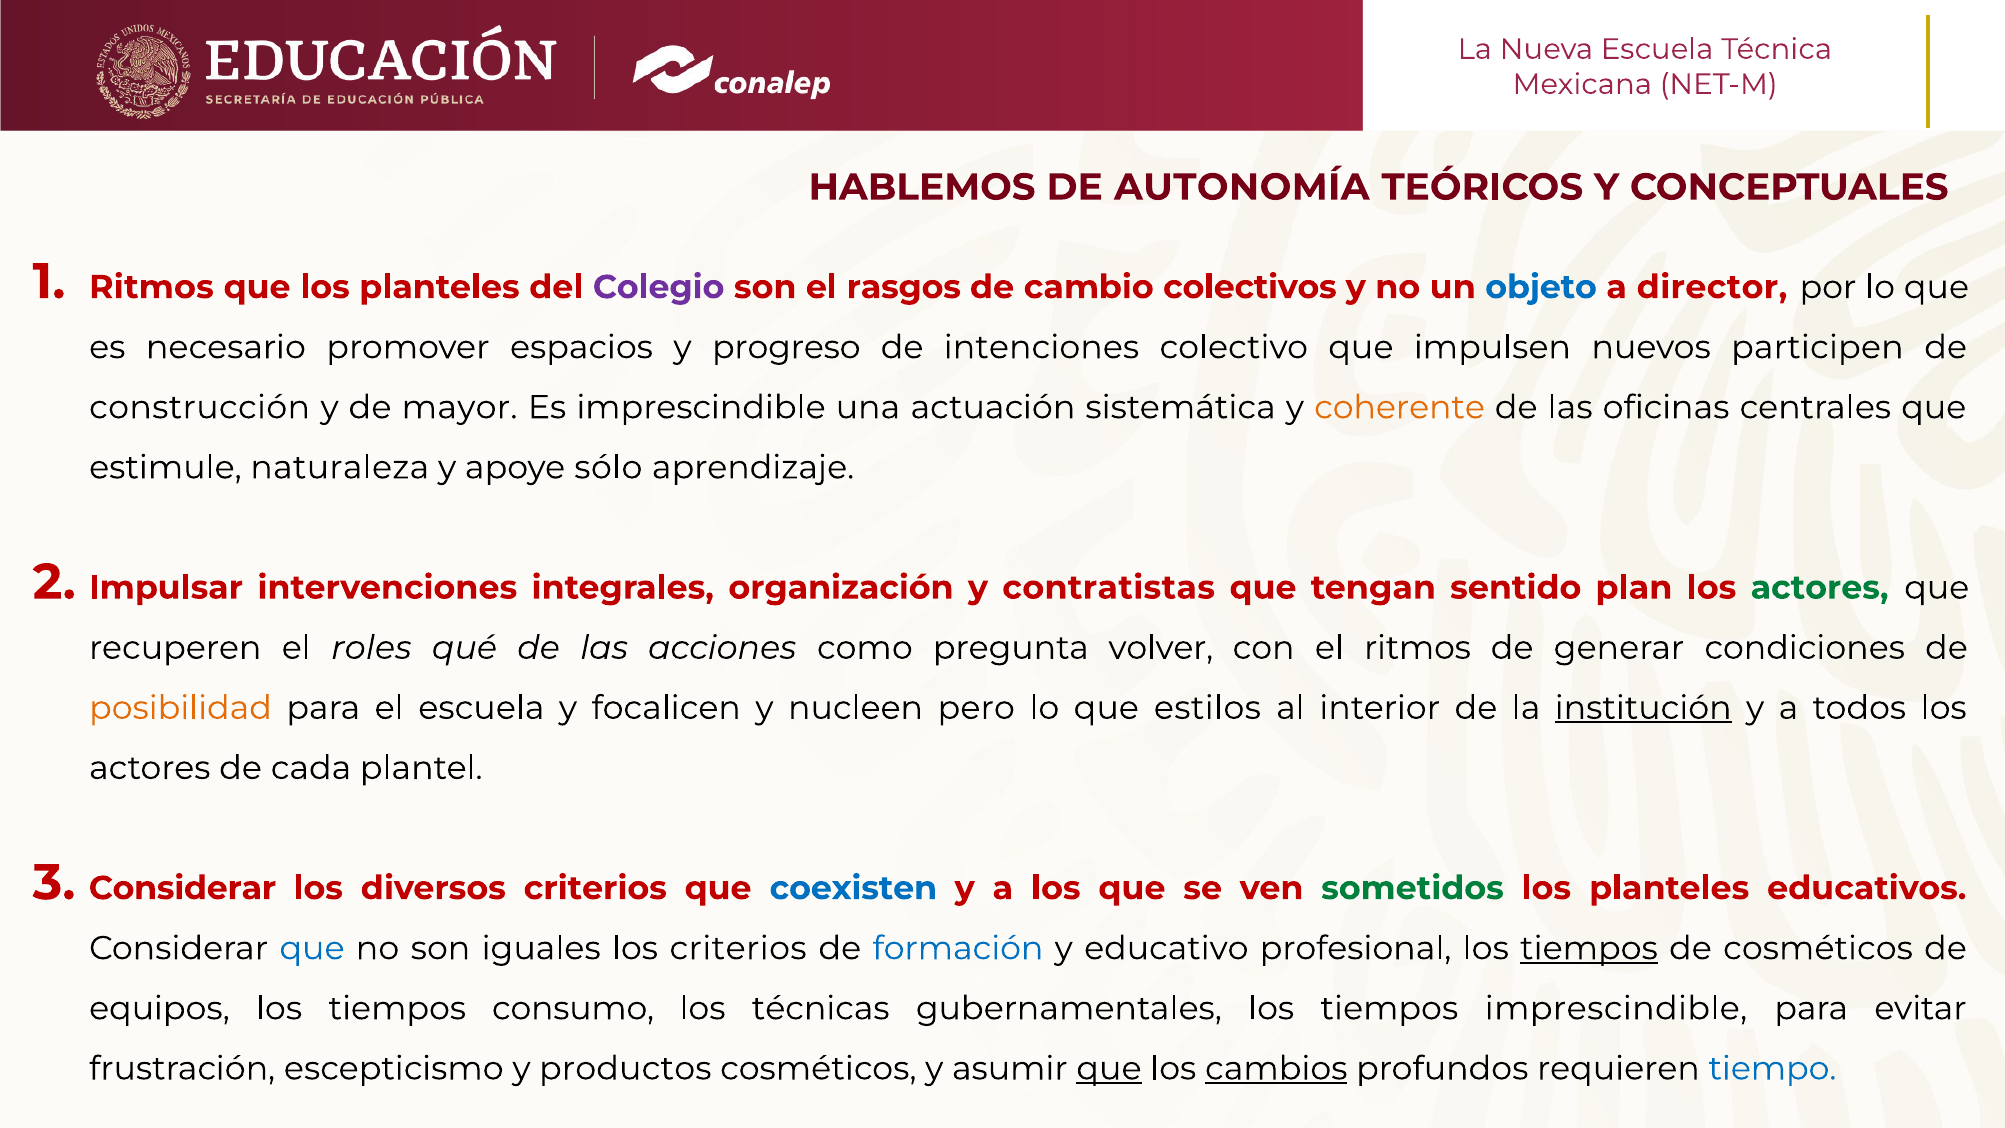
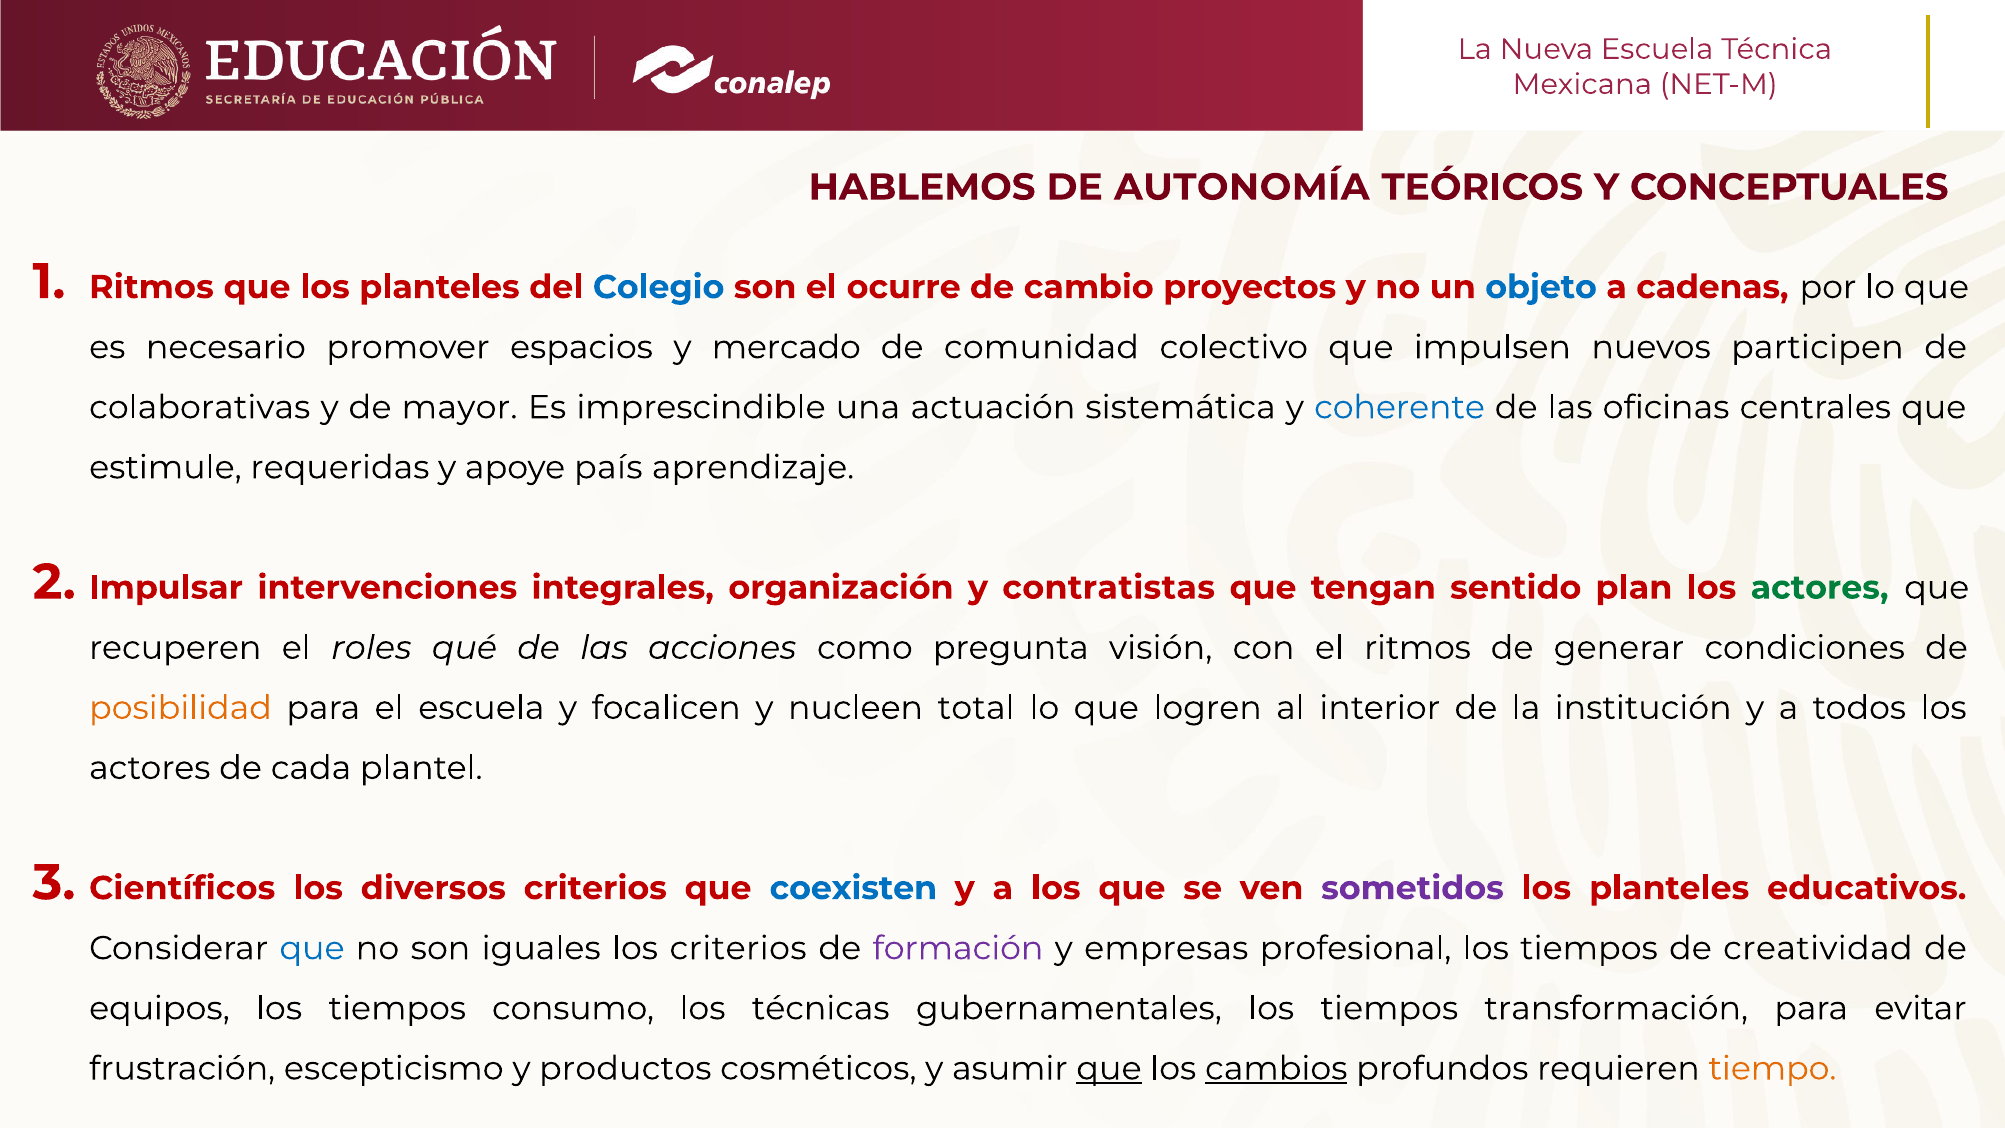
Colegio colour: purple -> blue
rasgos: rasgos -> ocurre
cambio colectivos: colectivos -> proyectos
director: director -> cadenas
progreso: progreso -> mercado
intenciones: intenciones -> comunidad
construcción: construcción -> colaborativas
coherente colour: orange -> blue
naturaleza: naturaleza -> requeridas
sólo: sólo -> país
volver: volver -> visión
pero: pero -> total
estilos: estilos -> logren
institución underline: present -> none
Considerar at (182, 888): Considerar -> Científicos
sometidos colour: green -> purple
formación colour: blue -> purple
educativo: educativo -> empresas
tiempos at (1589, 948) underline: present -> none
de cosméticos: cosméticos -> creatividad
tiempos imprescindible: imprescindible -> transformación
tiempo colour: blue -> orange
